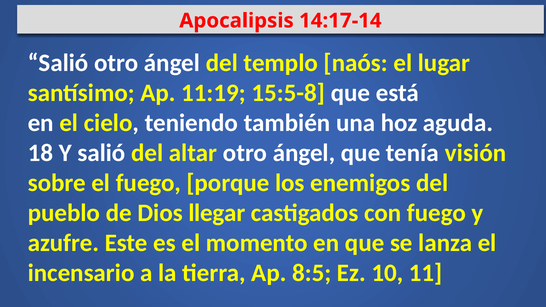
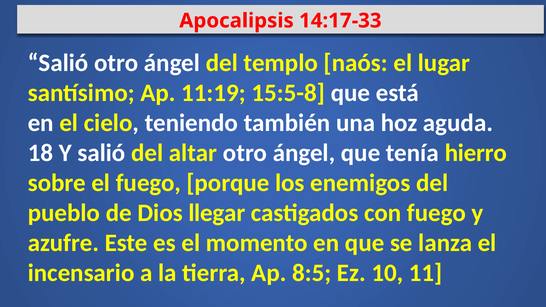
14:17-14: 14:17-14 -> 14:17-33
visión: visión -> hierro
